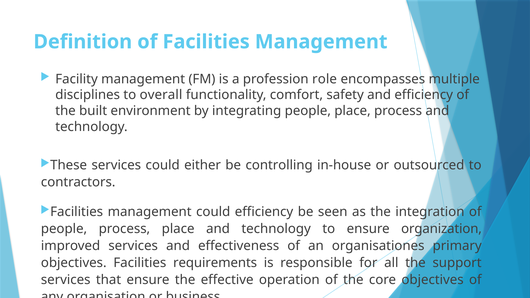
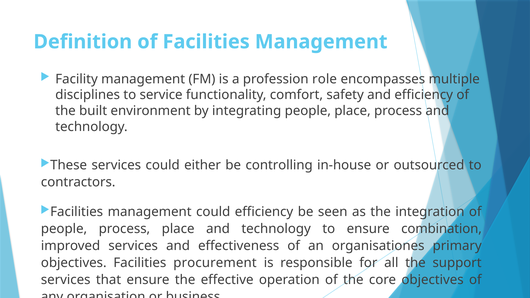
overall: overall -> service
organization: organization -> combination
requirements: requirements -> procurement
